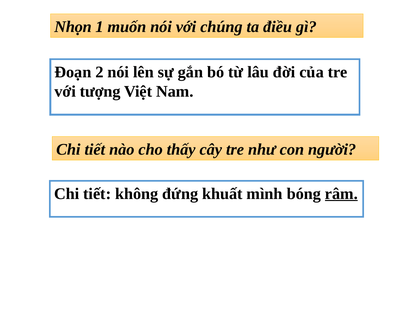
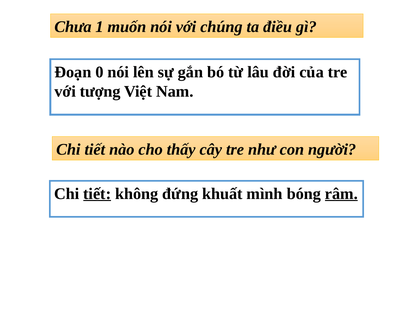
Nhọn: Nhọn -> Chưa
2: 2 -> 0
tiết at (97, 193) underline: none -> present
